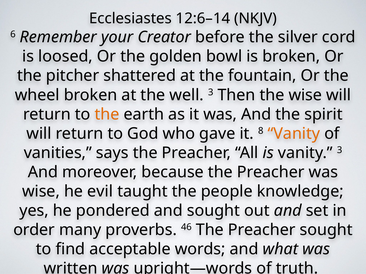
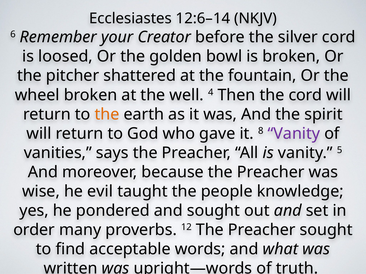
well 3: 3 -> 4
the wise: wise -> cord
Vanity at (294, 134) colour: orange -> purple
vanity 3: 3 -> 5
46: 46 -> 12
